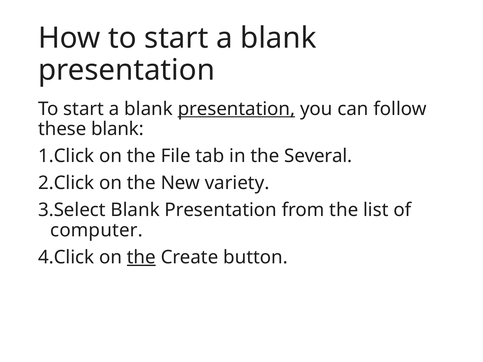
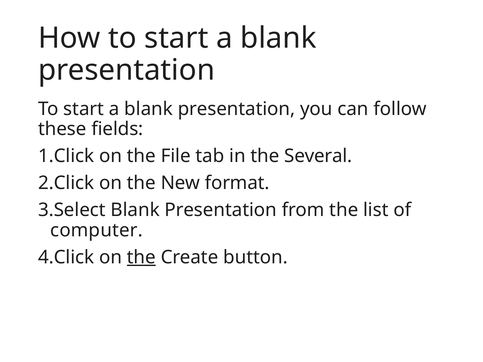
presentation at (236, 109) underline: present -> none
these blank: blank -> fields
variety: variety -> format
